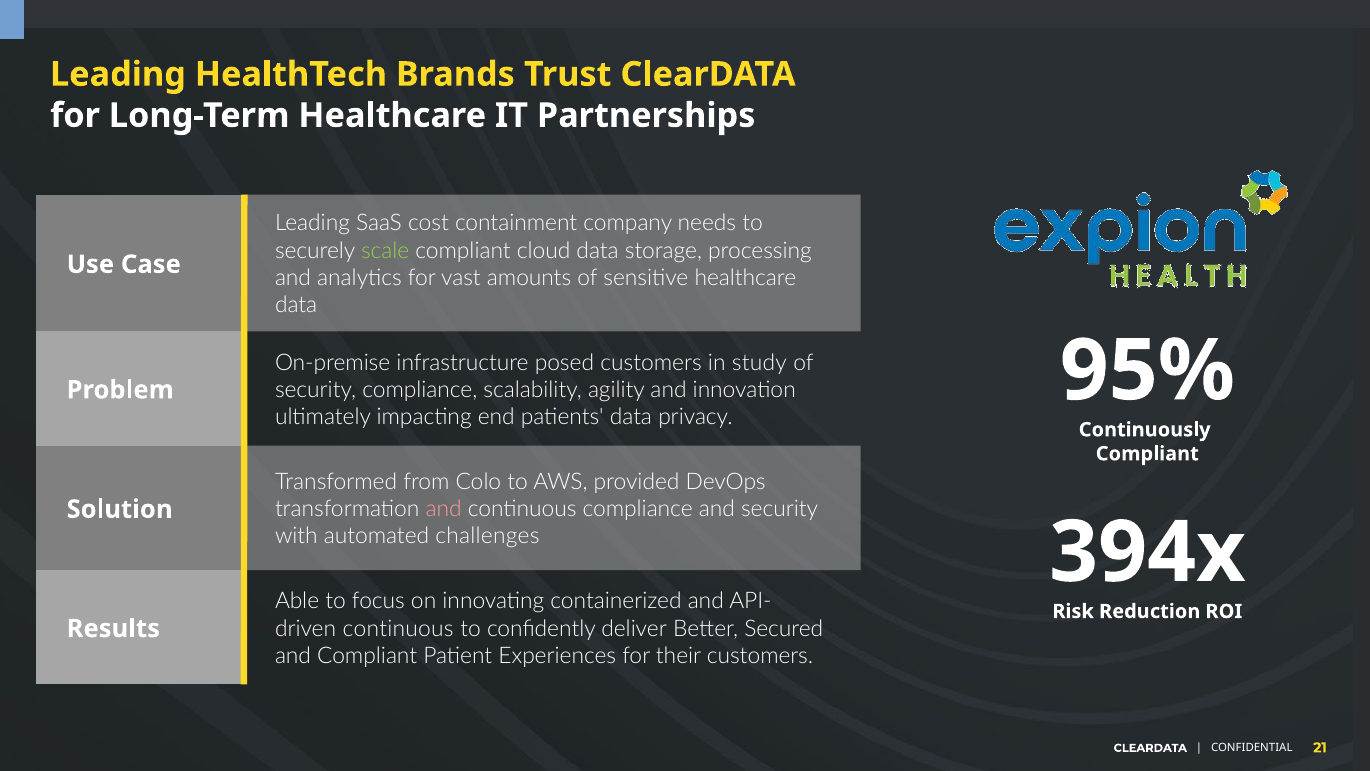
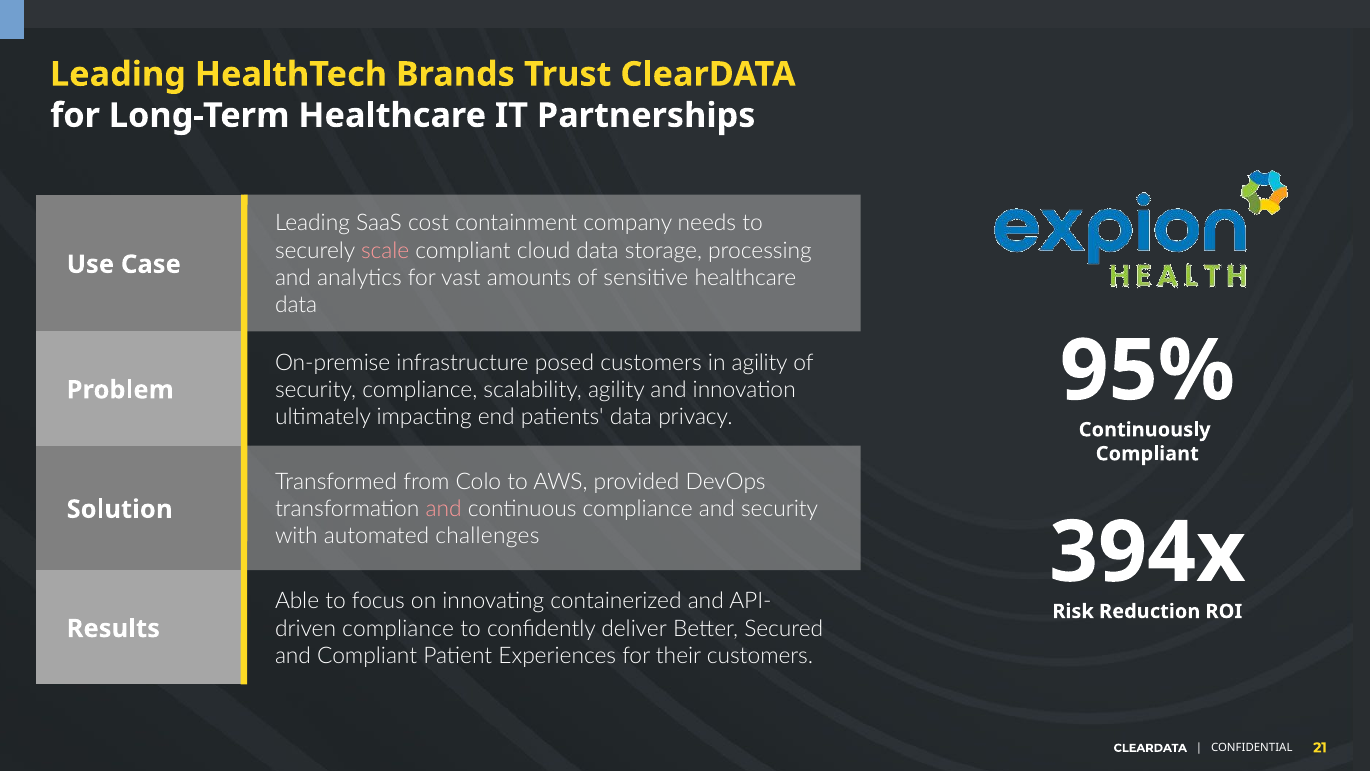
scale colour: light green -> pink
in study: study -> agility
continuous at (398, 628): continuous -> compliance
